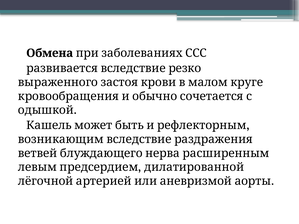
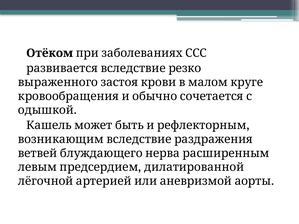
Обмена: Обмена -> Отёком
